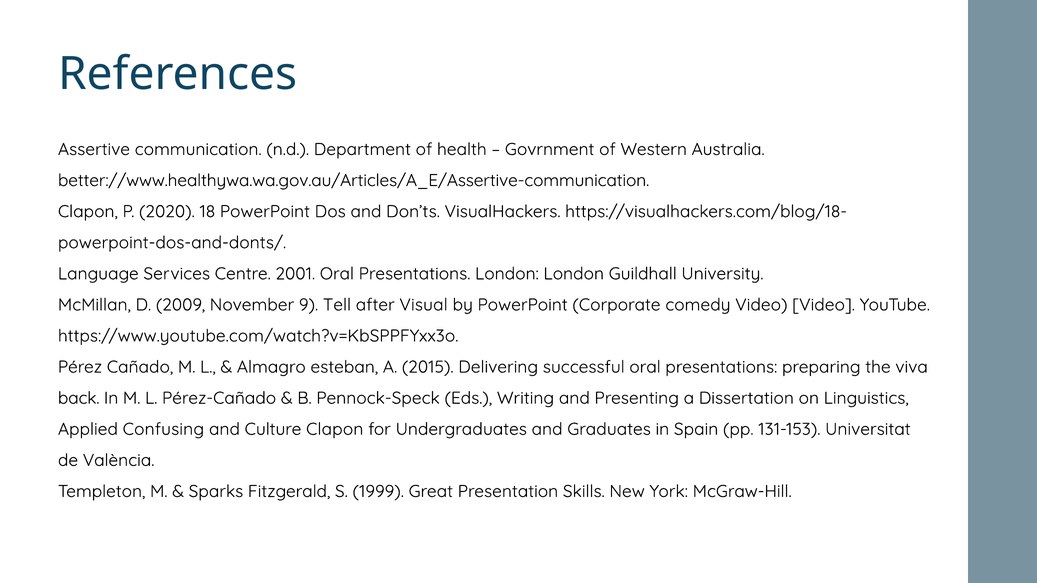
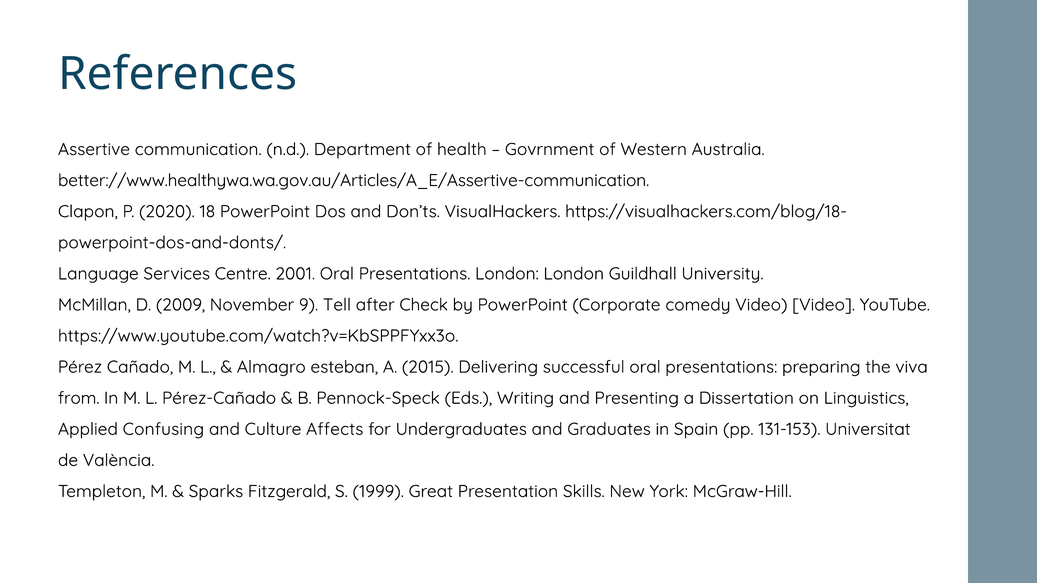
Visual: Visual -> Check
back: back -> from
Culture Clapon: Clapon -> Affects
